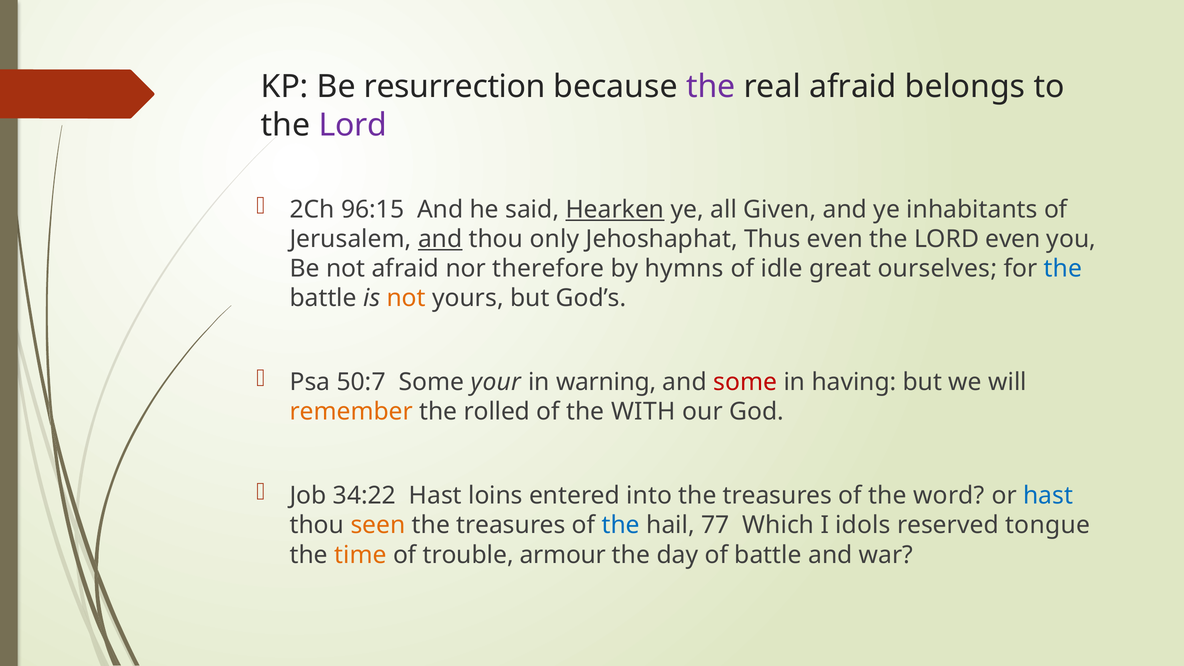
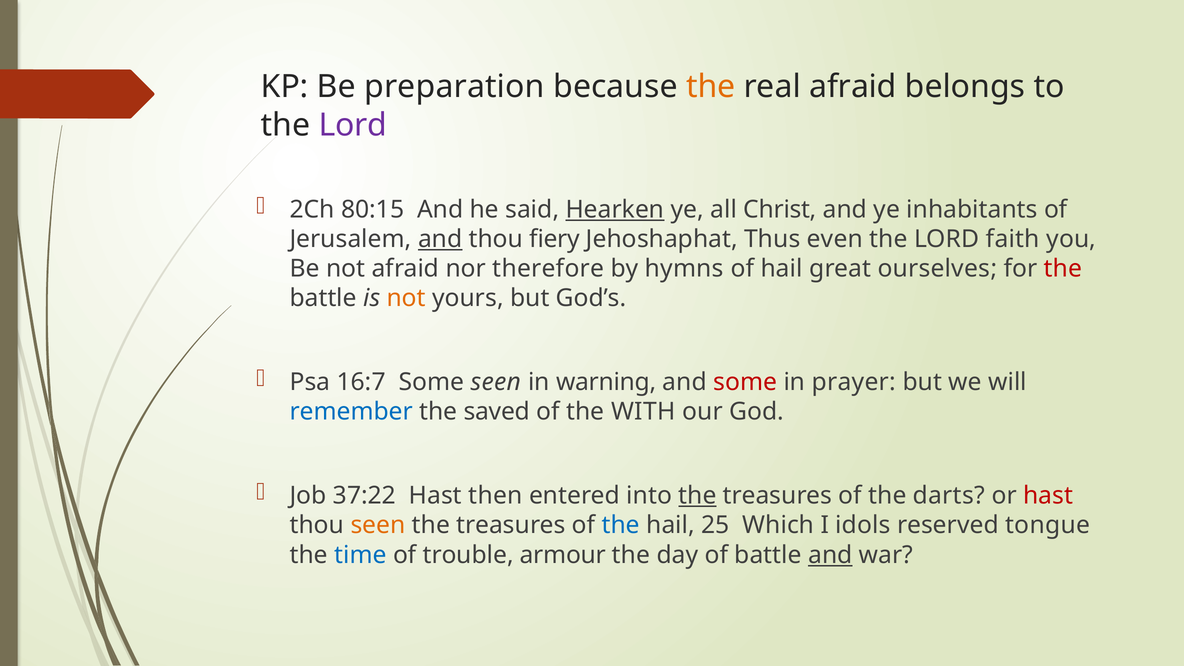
resurrection: resurrection -> preparation
the at (711, 87) colour: purple -> orange
96:15: 96:15 -> 80:15
Given: Given -> Christ
only: only -> fiery
LORD even: even -> faith
of idle: idle -> hail
the at (1063, 269) colour: blue -> red
50:7: 50:7 -> 16:7
Some your: your -> seen
having: having -> prayer
remember colour: orange -> blue
rolled: rolled -> saved
34:22: 34:22 -> 37:22
loins: loins -> then
the at (698, 496) underline: none -> present
word: word -> darts
hast at (1048, 496) colour: blue -> red
77: 77 -> 25
time colour: orange -> blue
and at (830, 555) underline: none -> present
